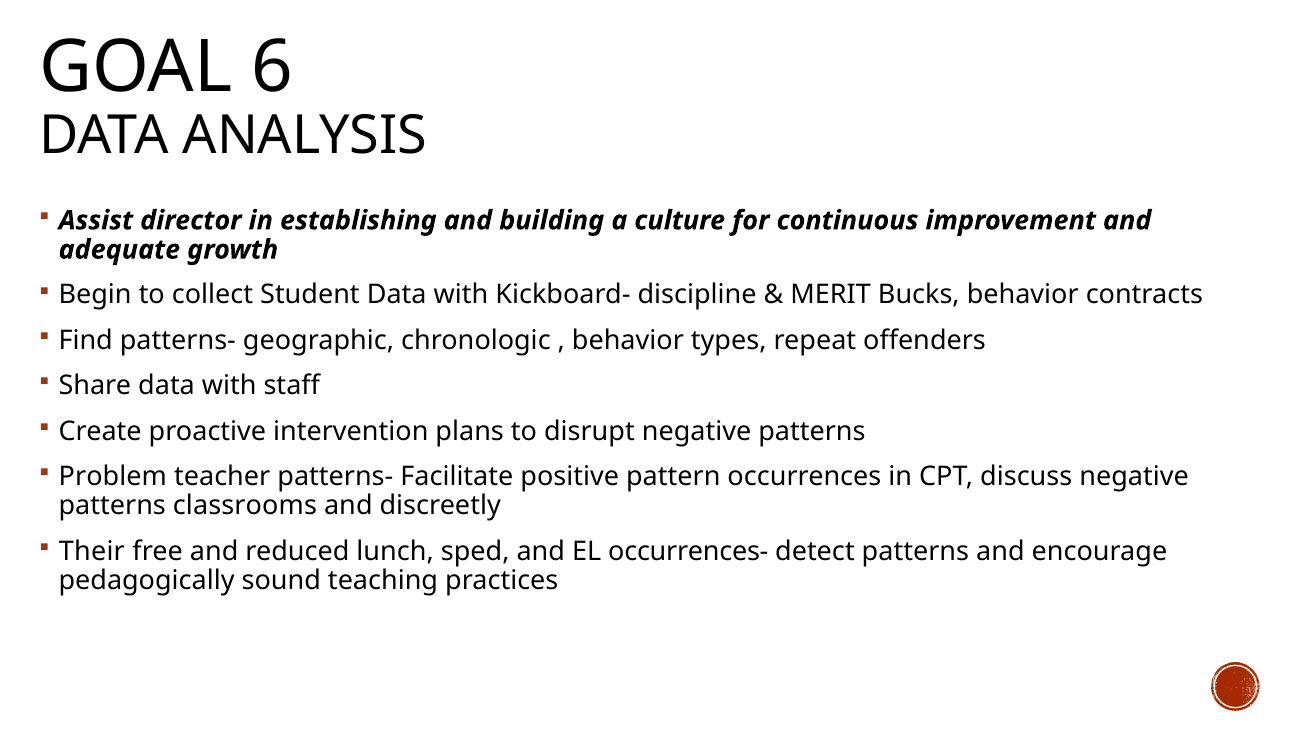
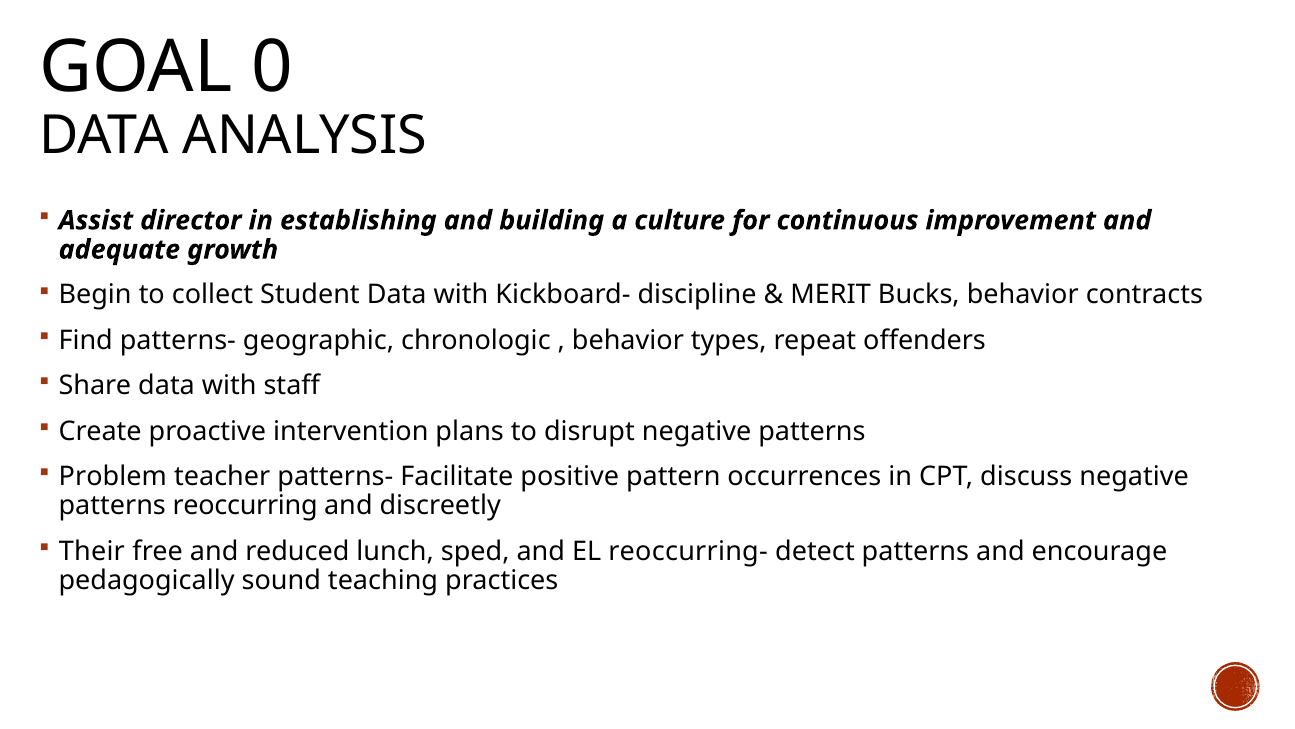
6: 6 -> 0
classrooms: classrooms -> reoccurring
occurrences-: occurrences- -> reoccurring-
